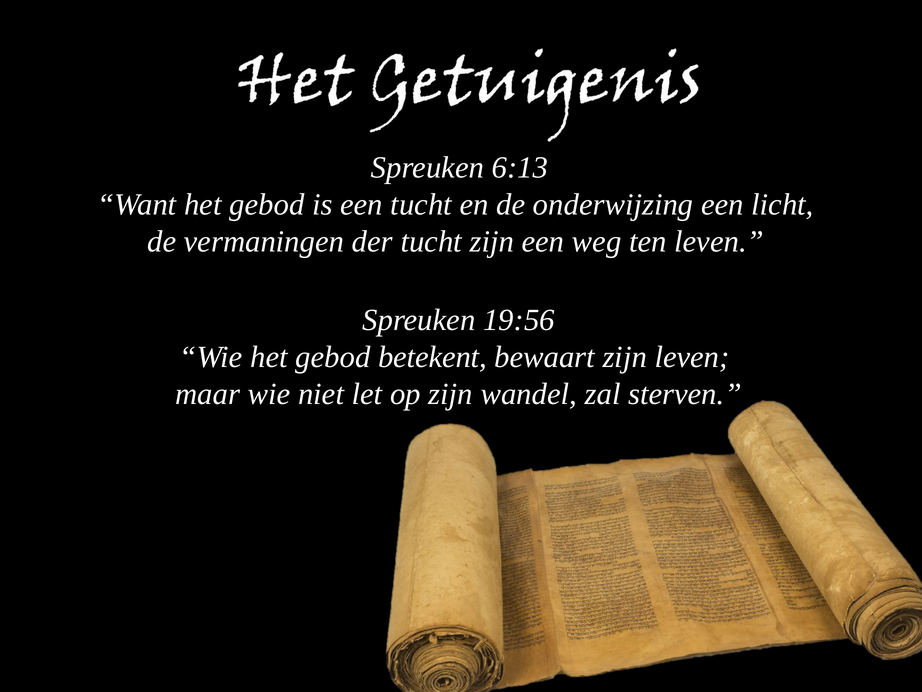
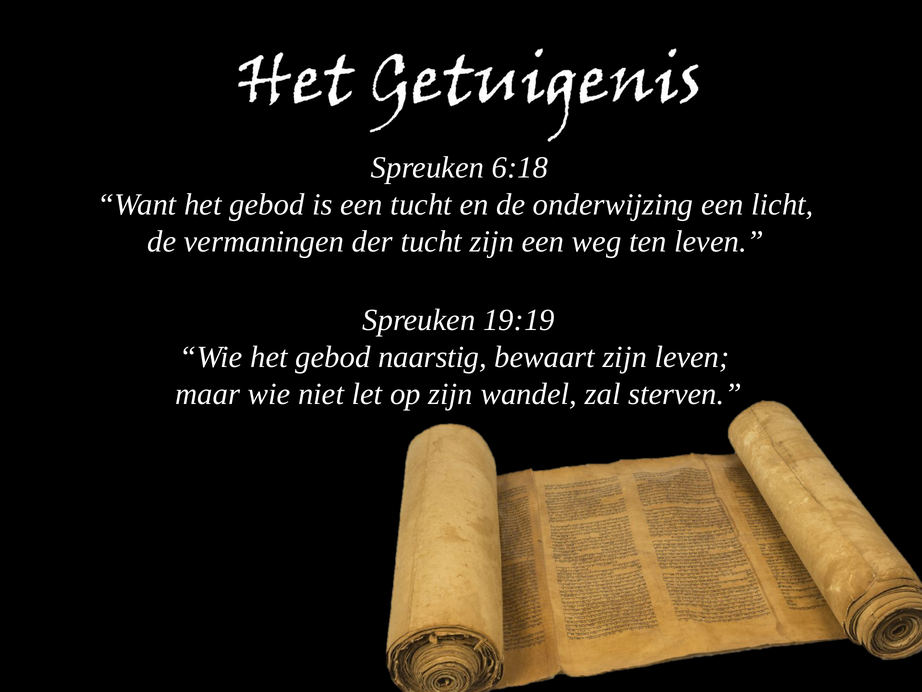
6:13: 6:13 -> 6:18
19:56: 19:56 -> 19:19
betekent: betekent -> naarstig
